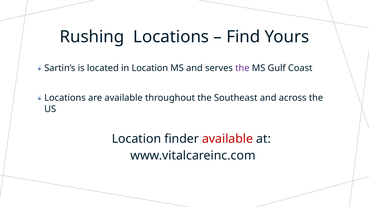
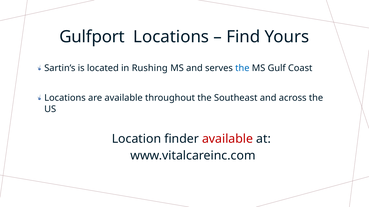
Rushing: Rushing -> Gulfport
in Location: Location -> Rushing
the at (242, 68) colour: purple -> blue
